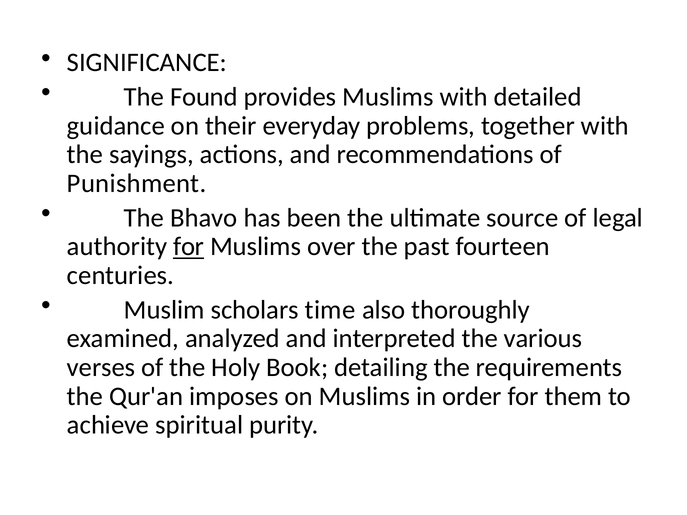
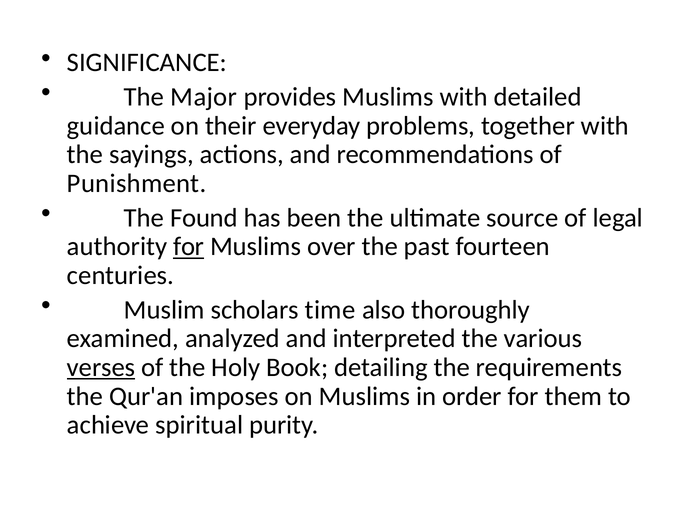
Found: Found -> Major
Bhavo: Bhavo -> Found
verses underline: none -> present
